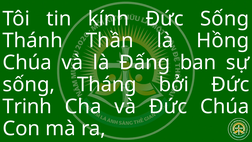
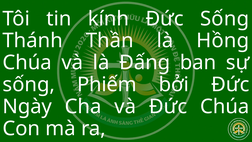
Tháng: Tháng -> Phiếm
Trinh: Trinh -> Ngày
